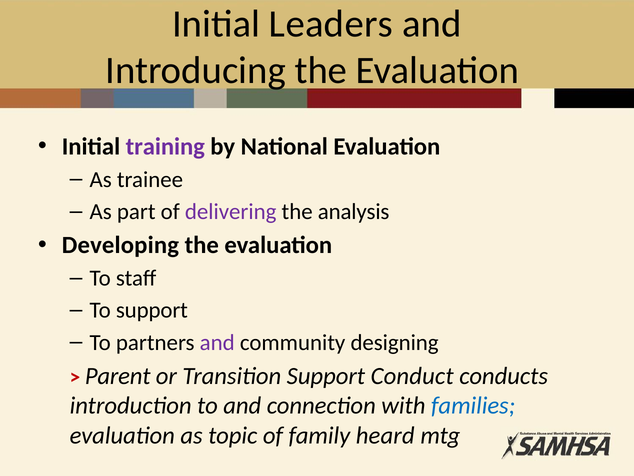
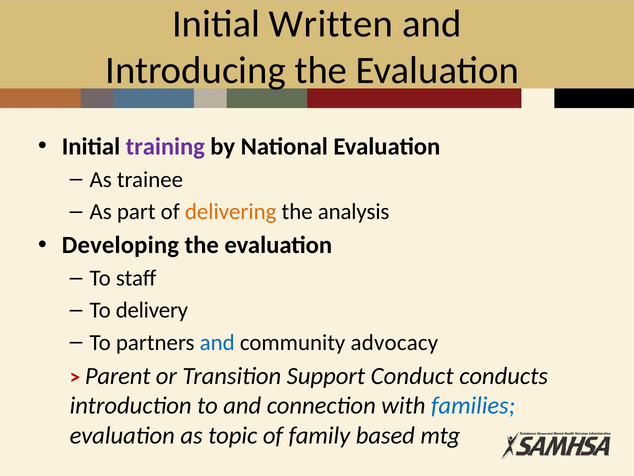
Leaders: Leaders -> Written
delivering colour: purple -> orange
To support: support -> delivery
and at (217, 342) colour: purple -> blue
designing: designing -> advocacy
heard: heard -> based
